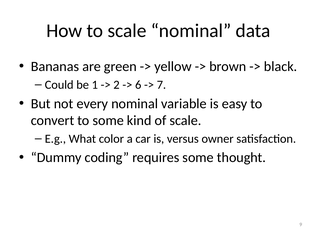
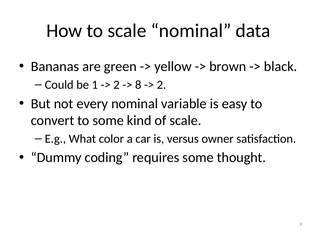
6: 6 -> 8
7 at (161, 85): 7 -> 2
